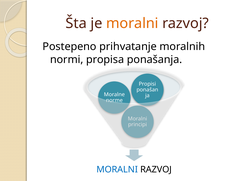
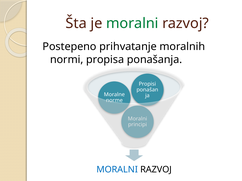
moralni at (132, 23) colour: orange -> green
